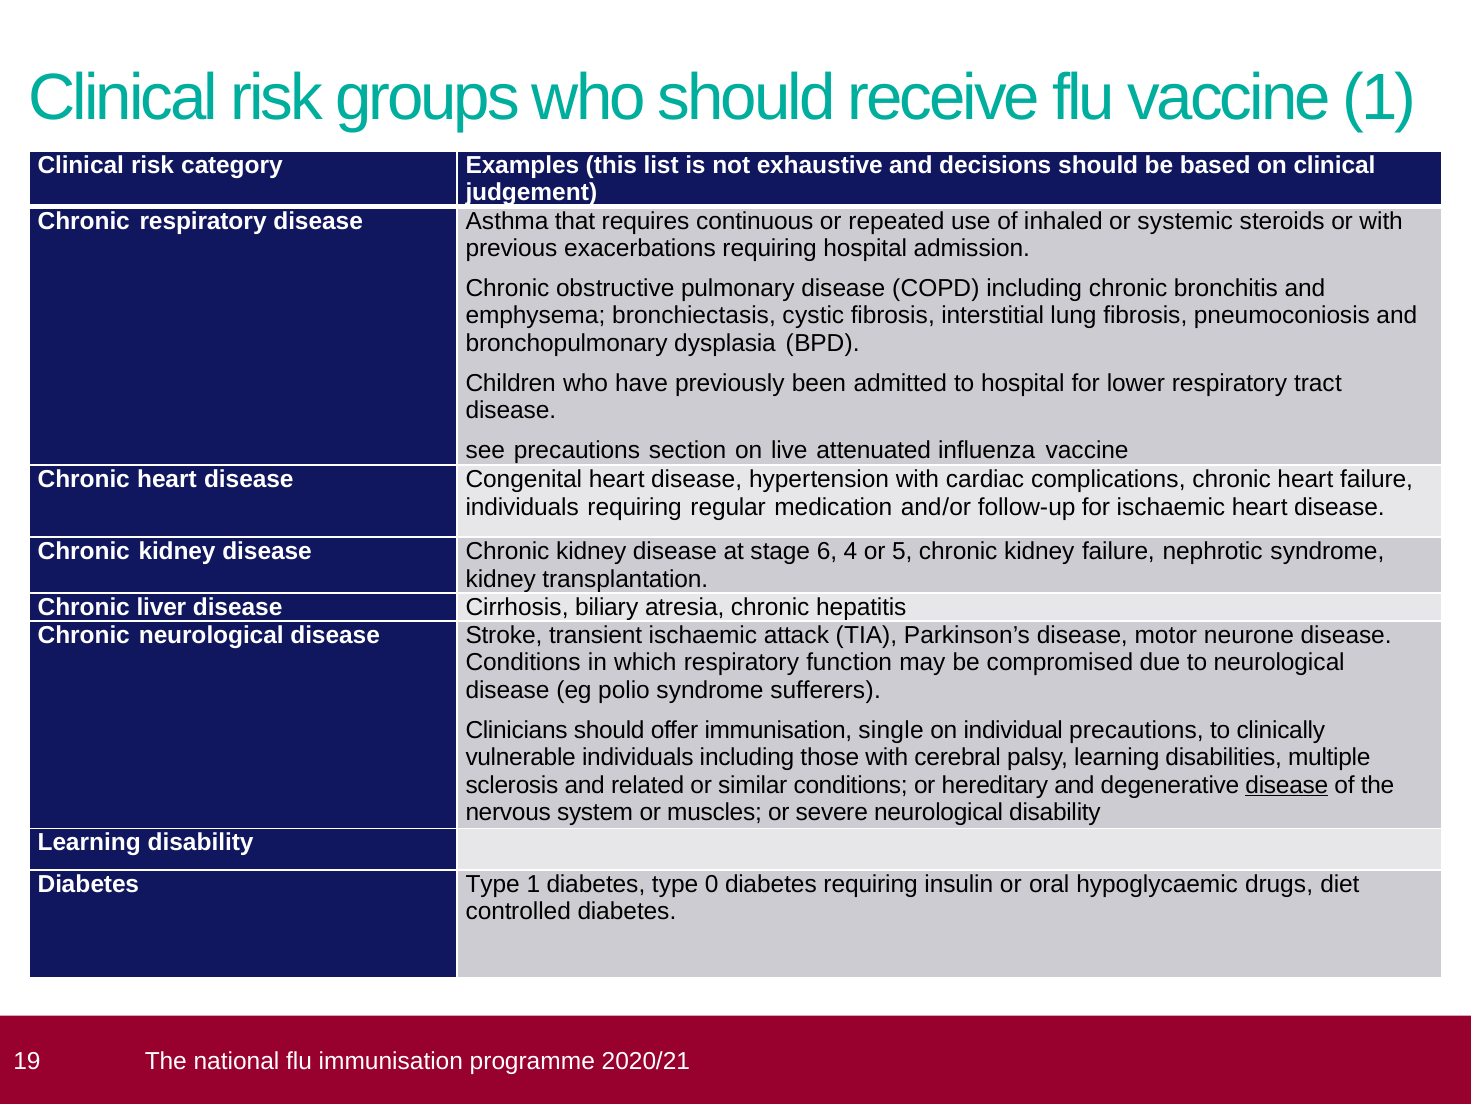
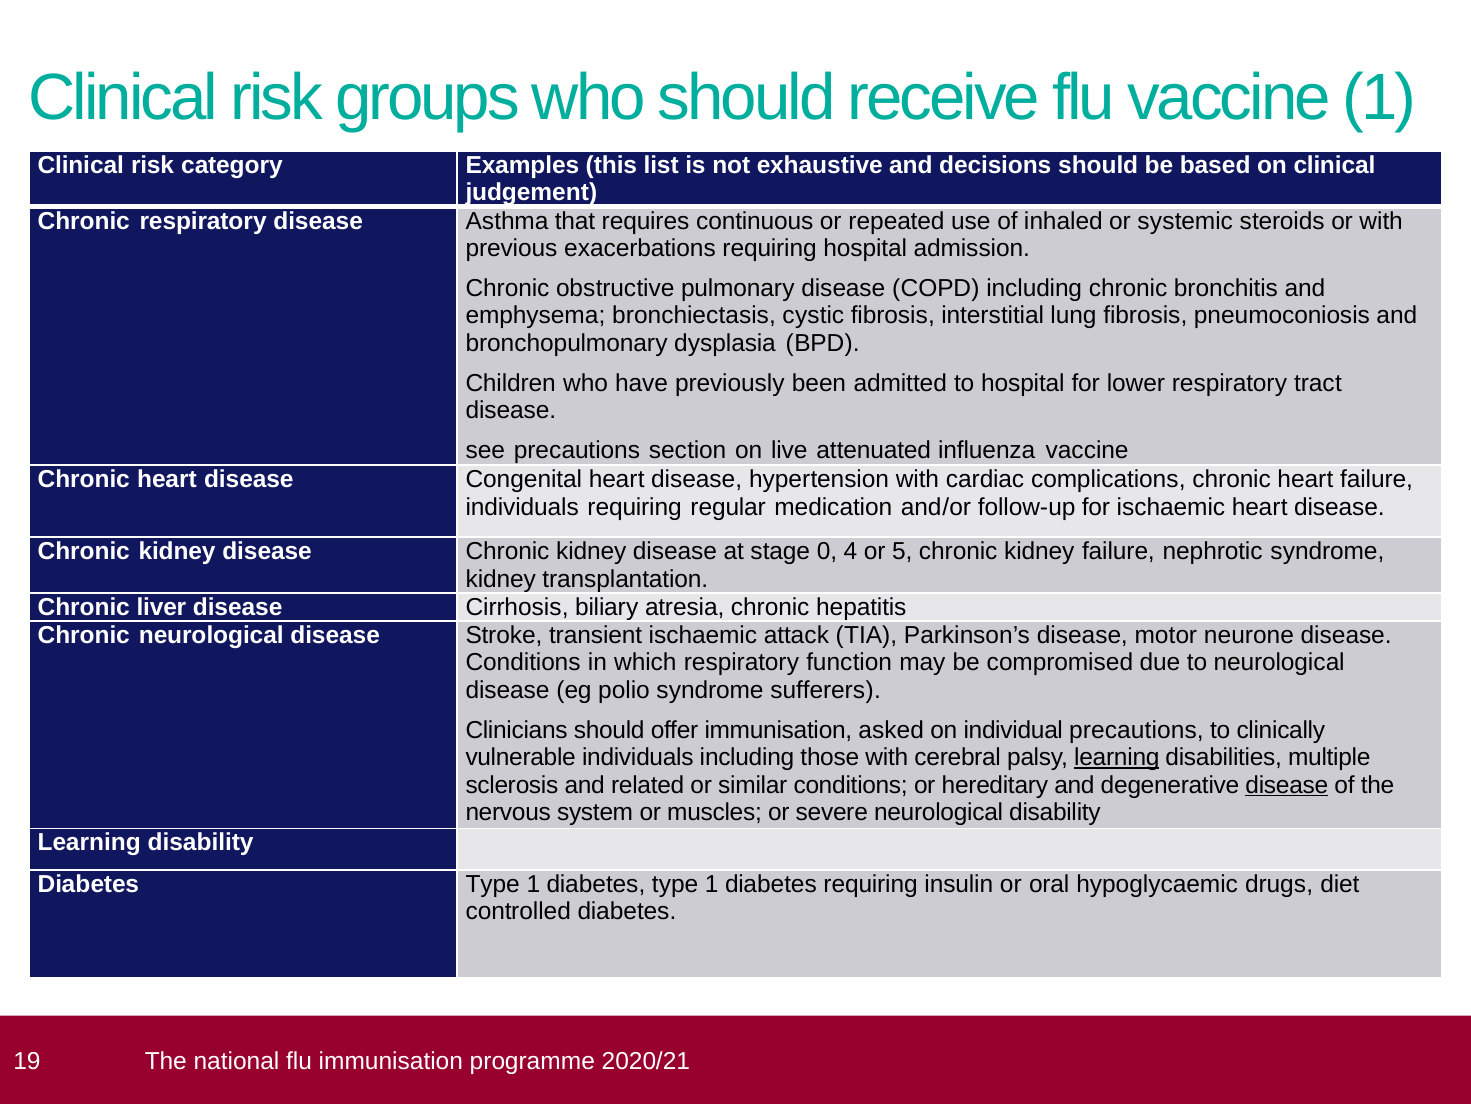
6: 6 -> 0
single: single -> asked
learning at (1117, 757) underline: none -> present
1 diabetes type 0: 0 -> 1
